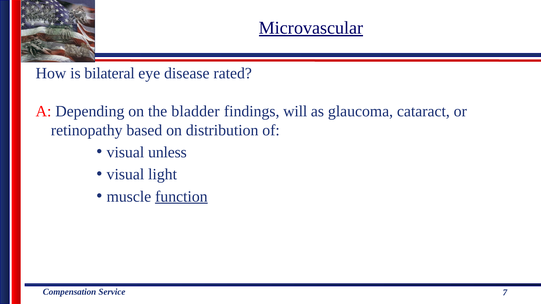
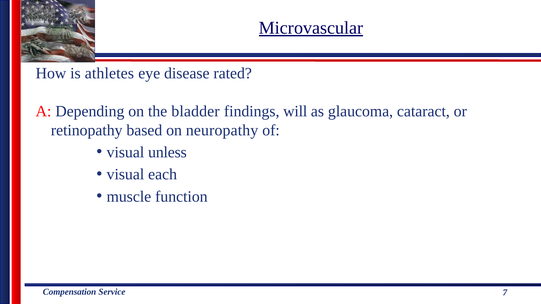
bilateral: bilateral -> athletes
distribution: distribution -> neuropathy
light: light -> each
function underline: present -> none
